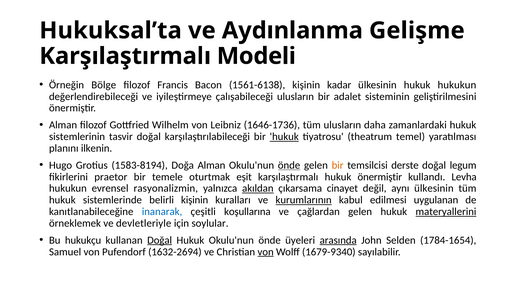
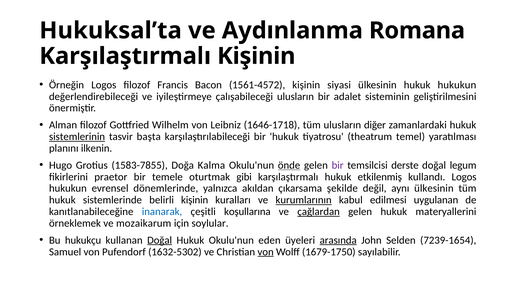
Gelişme: Gelişme -> Romana
Karşılaştırmalı Modeli: Modeli -> Kişinin
Örneğin Bölge: Bölge -> Logos
1561-6138: 1561-6138 -> 1561-4572
kadar: kadar -> siyasi
1646-1736: 1646-1736 -> 1646-1718
daha: daha -> diğer
sistemlerinin underline: none -> present
tasvir doğal: doğal -> başta
hukuk at (284, 137) underline: present -> none
1583-8194: 1583-8194 -> 1583-7855
Doğa Alman: Alman -> Kalma
bir at (338, 165) colour: orange -> purple
eşit: eşit -> gibi
hukuk önermiştir: önermiştir -> etkilenmiş
kullandı Levha: Levha -> Logos
rasyonalizmin: rasyonalizmin -> dönemlerinde
akıldan underline: present -> none
cinayet: cinayet -> şekilde
çağlardan underline: none -> present
materyallerini underline: present -> none
devletleriyle: devletleriyle -> mozaikarum
Hukuk Okulu'nun önde: önde -> eden
1784-1654: 1784-1654 -> 7239-1654
1632-2694: 1632-2694 -> 1632-5302
1679-9340: 1679-9340 -> 1679-1750
